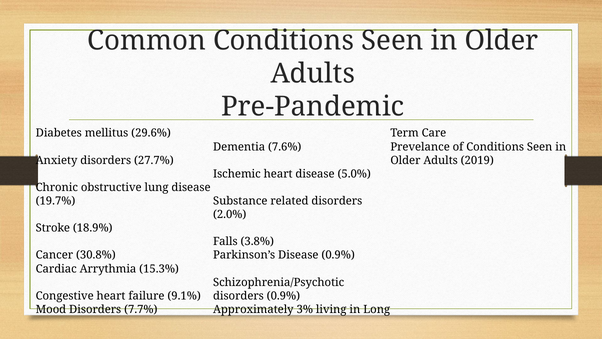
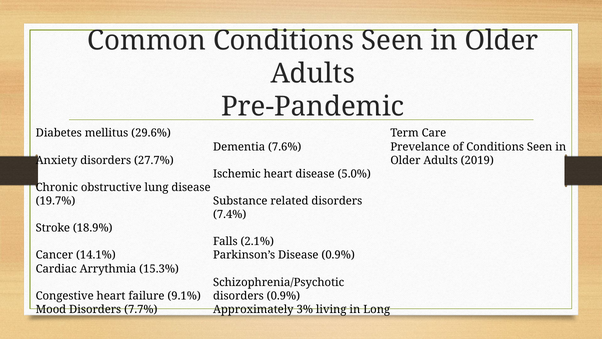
2.0%: 2.0% -> 7.4%
3.8%: 3.8% -> 2.1%
30.8%: 30.8% -> 14.1%
